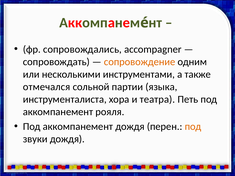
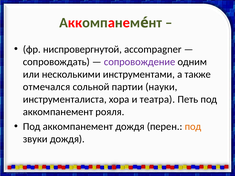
сопровождались: сопровождались -> ниспровергнутой
сопровождение colour: orange -> purple
языка: языка -> науки
